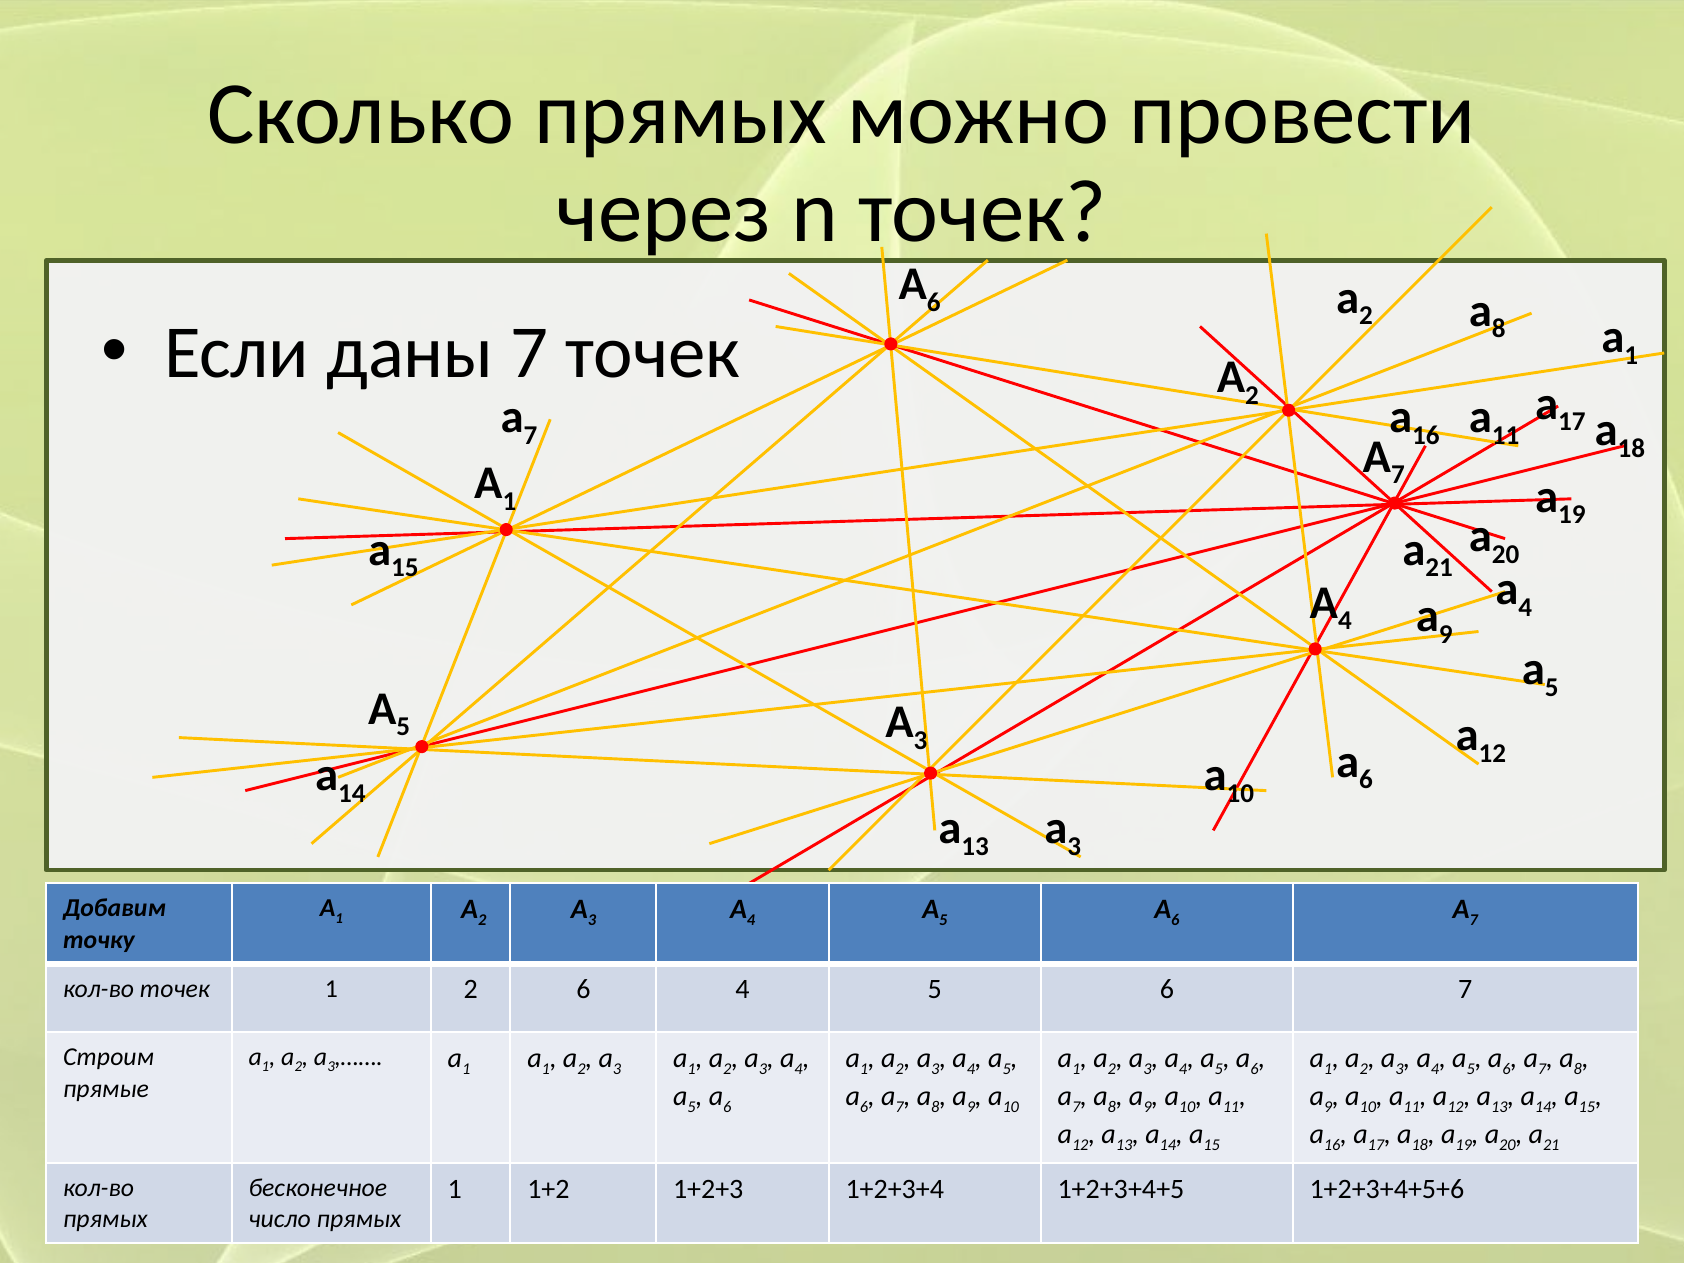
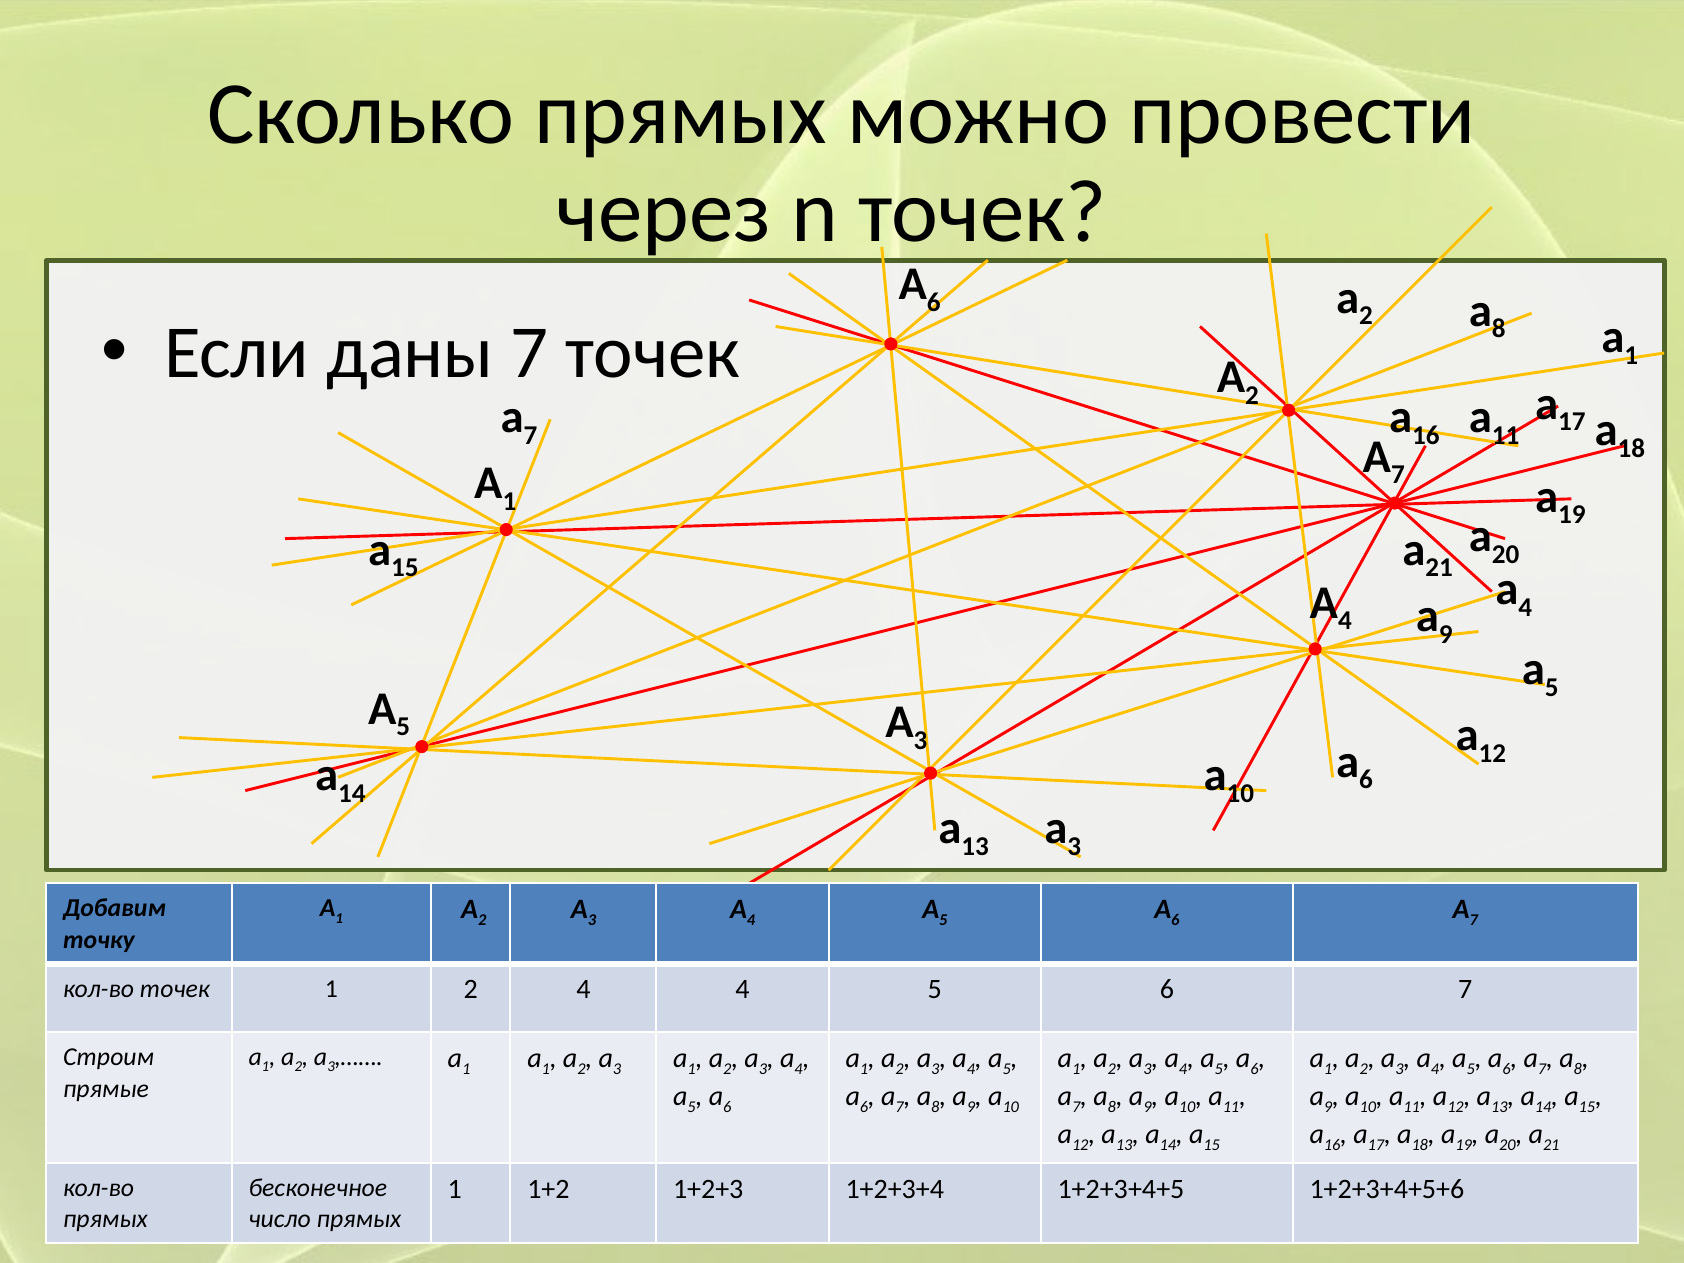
2 6: 6 -> 4
